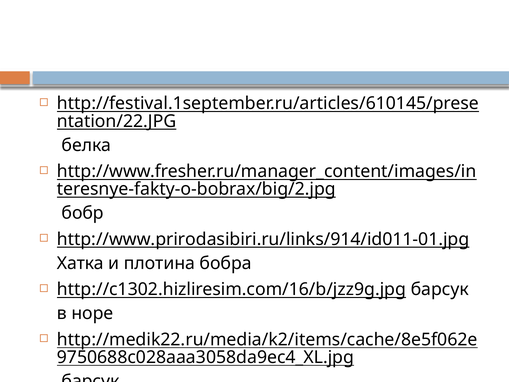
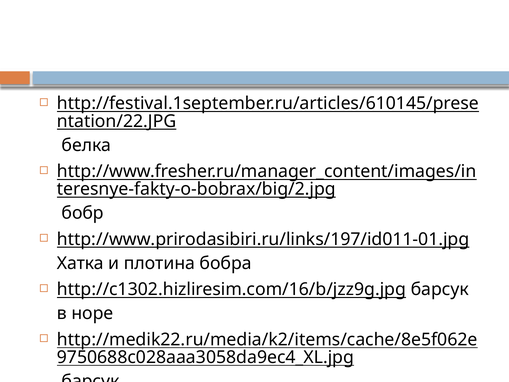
http://www.prirodasibiri.ru/links/914/id011-01.jpg: http://www.prirodasibiri.ru/links/914/id011-01.jpg -> http://www.prirodasibiri.ru/links/197/id011-01.jpg
